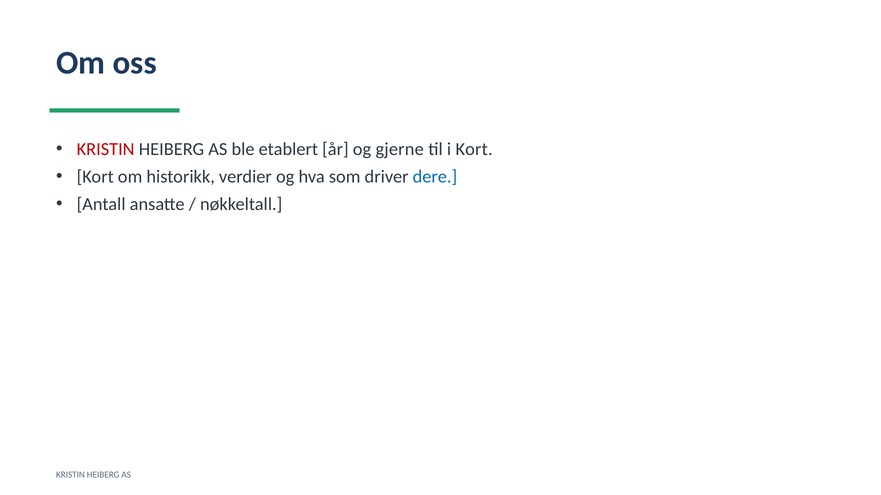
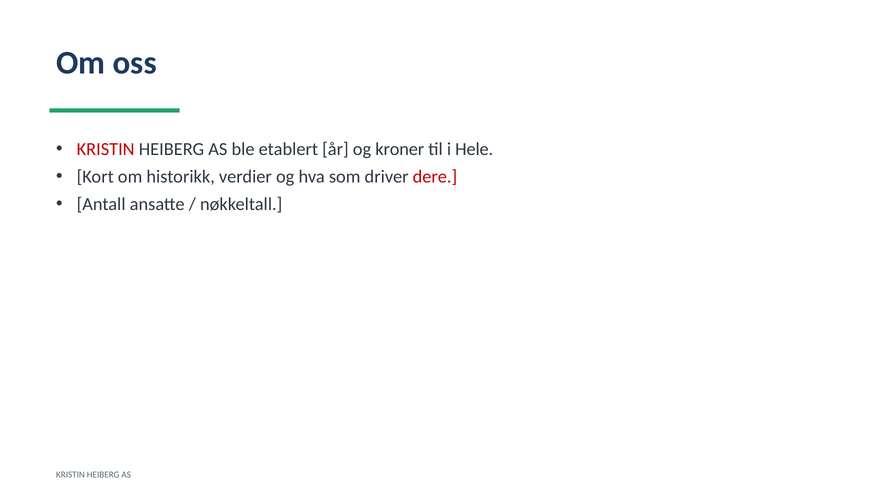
gjerne: gjerne -> kroner
i Kort: Kort -> Hele
dere colour: blue -> red
